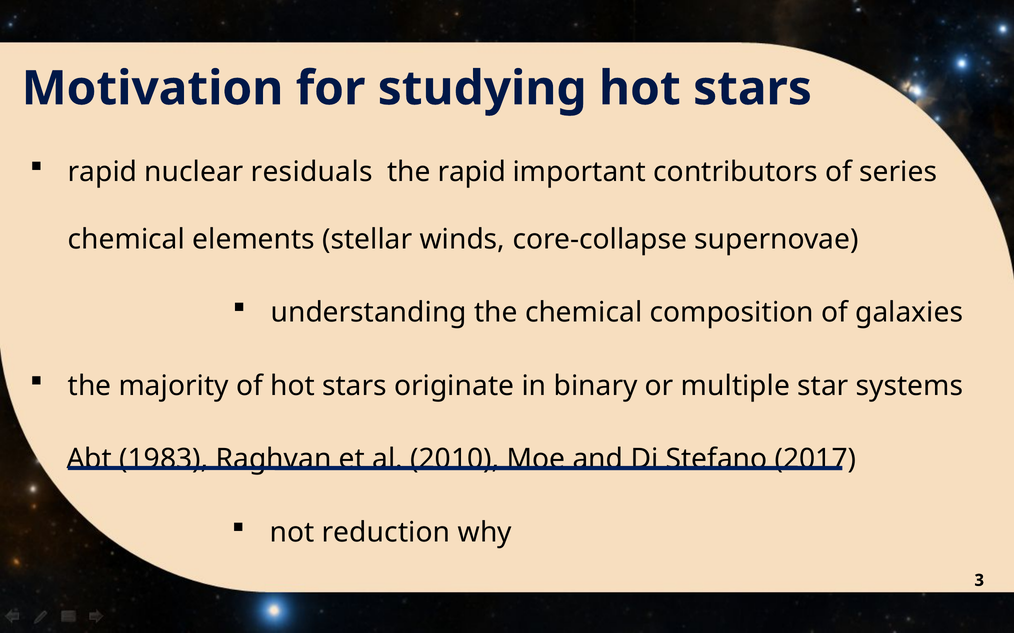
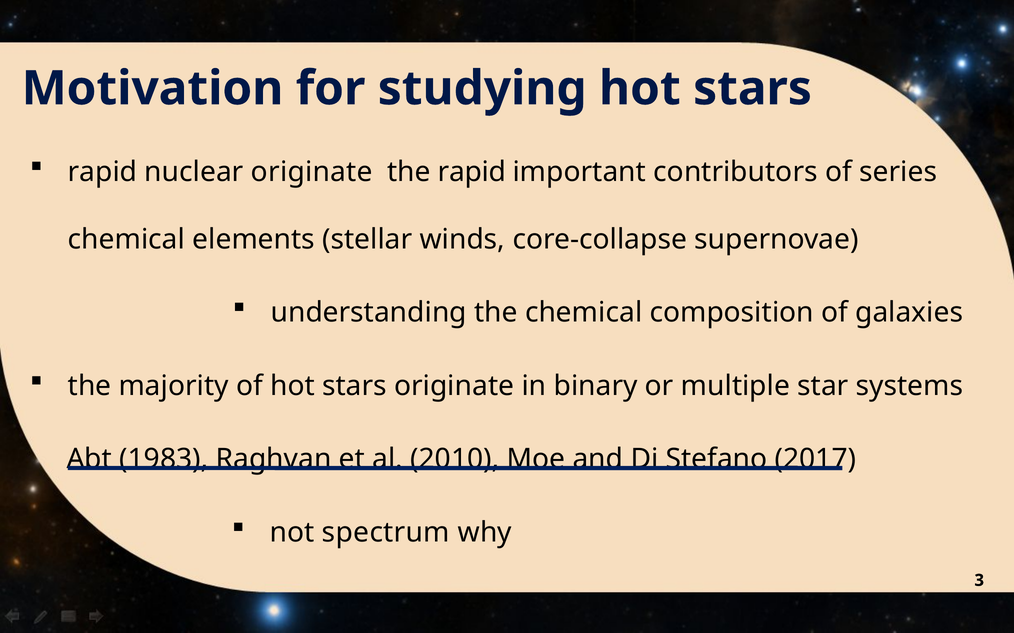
nuclear residuals: residuals -> originate
reduction: reduction -> spectrum
